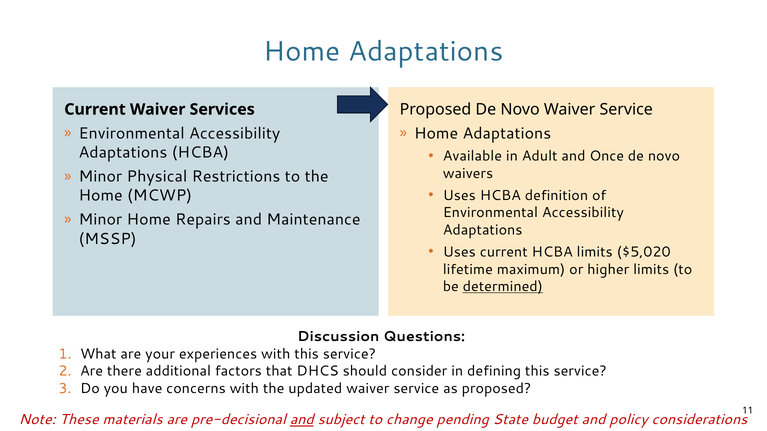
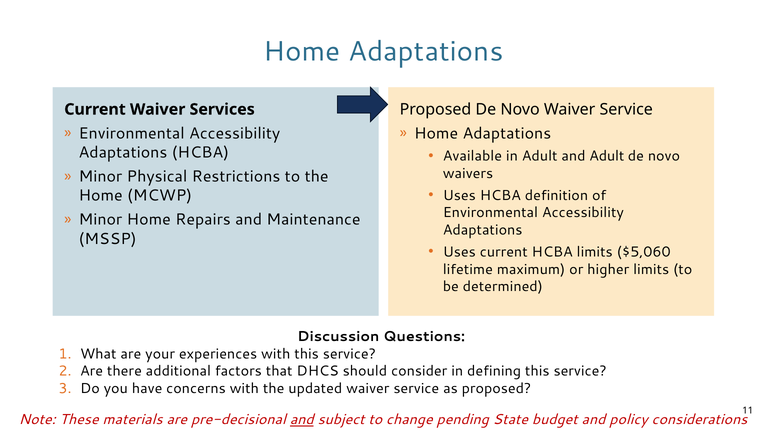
and Once: Once -> Adult
$5,020: $5,020 -> $5,060
determined underline: present -> none
